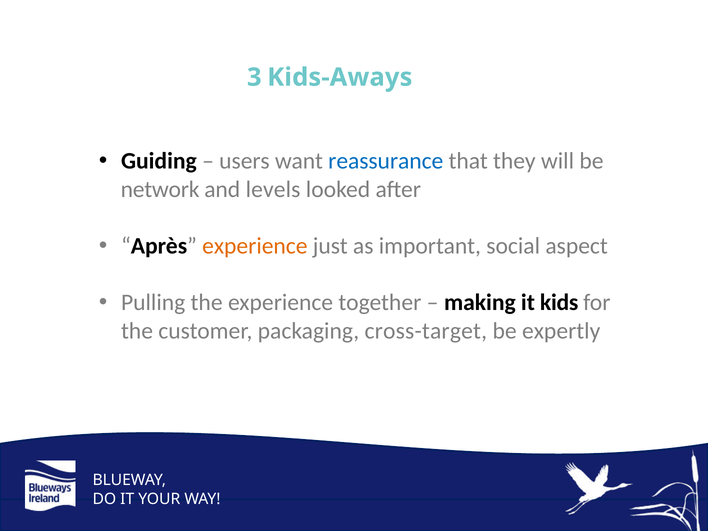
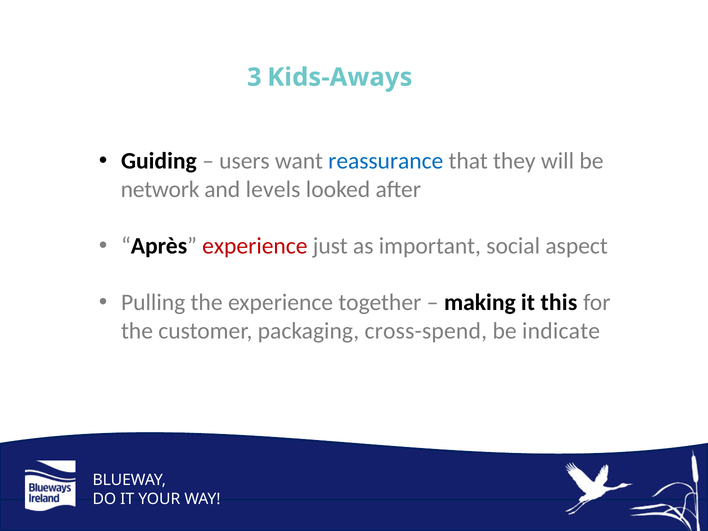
experience at (255, 246) colour: orange -> red
kids: kids -> this
cross-target: cross-target -> cross-spend
expertly: expertly -> indicate
